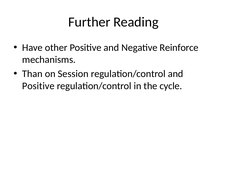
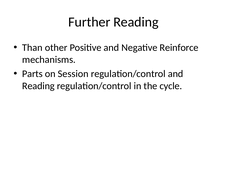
Have: Have -> Than
Than: Than -> Parts
Positive at (38, 86): Positive -> Reading
